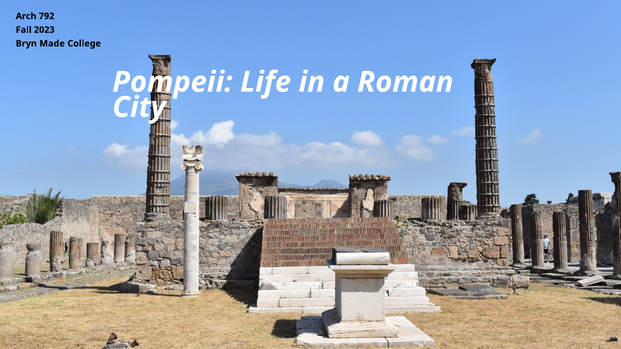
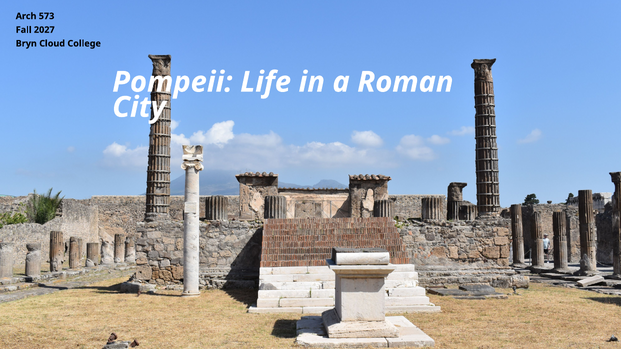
792: 792 -> 573
2023: 2023 -> 2027
Made: Made -> Cloud
